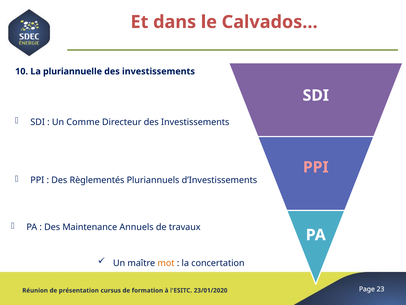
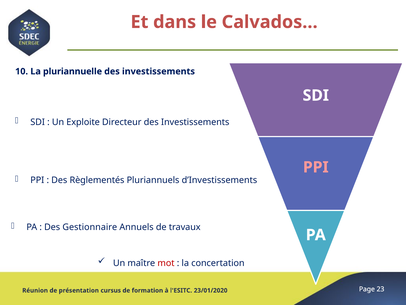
Comme: Comme -> Exploite
Maintenance: Maintenance -> Gestionnaire
mot colour: orange -> red
